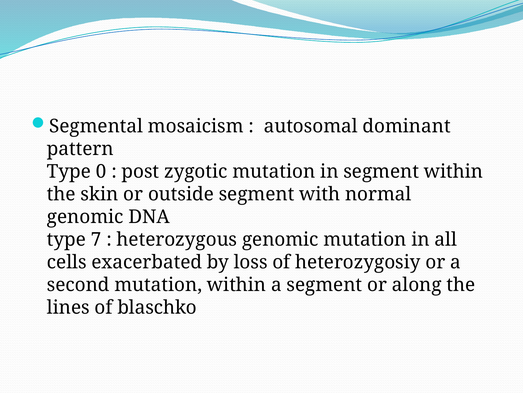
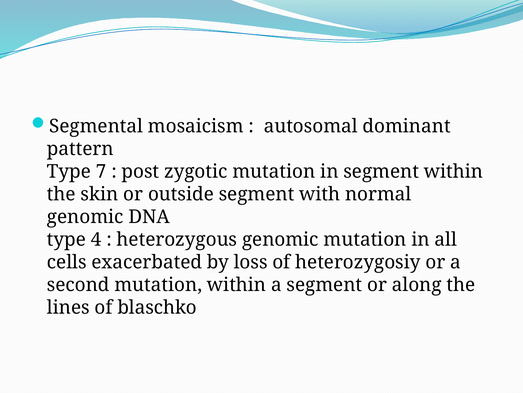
0: 0 -> 7
7: 7 -> 4
